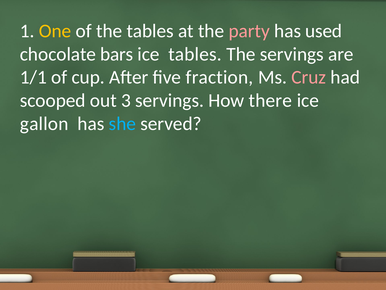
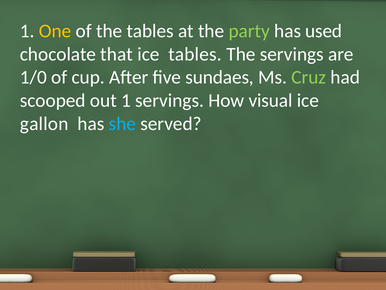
party colour: pink -> light green
bars: bars -> that
1/1: 1/1 -> 1/0
fraction: fraction -> sundaes
Cruz colour: pink -> light green
out 3: 3 -> 1
there: there -> visual
